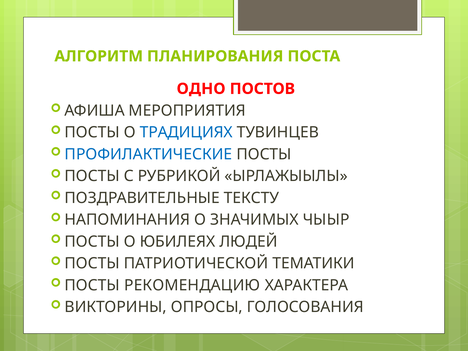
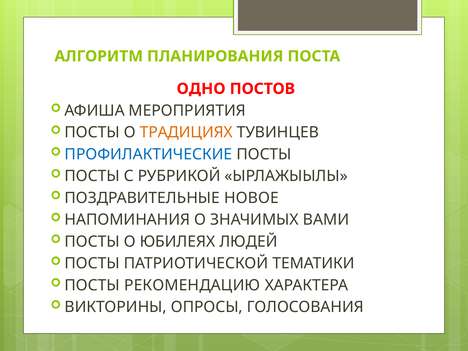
ТРАДИЦИЯХ colour: blue -> orange
ТЕКСТУ: ТЕКСТУ -> НОВОЕ
ЧЫЫР: ЧЫЫР -> ВАМИ
